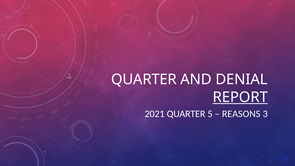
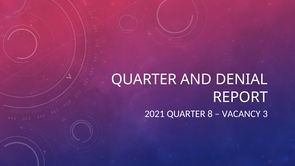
REPORT underline: present -> none
5: 5 -> 8
REASONS: REASONS -> VACANCY
